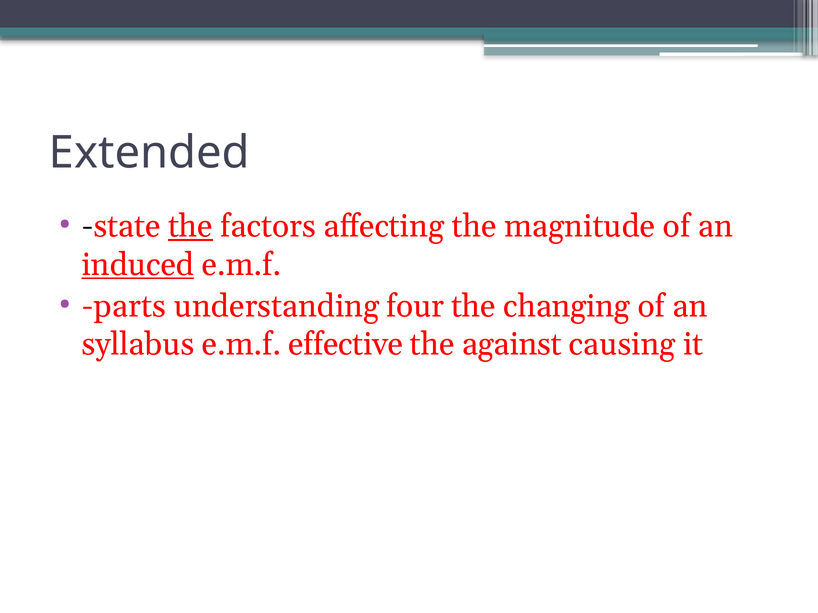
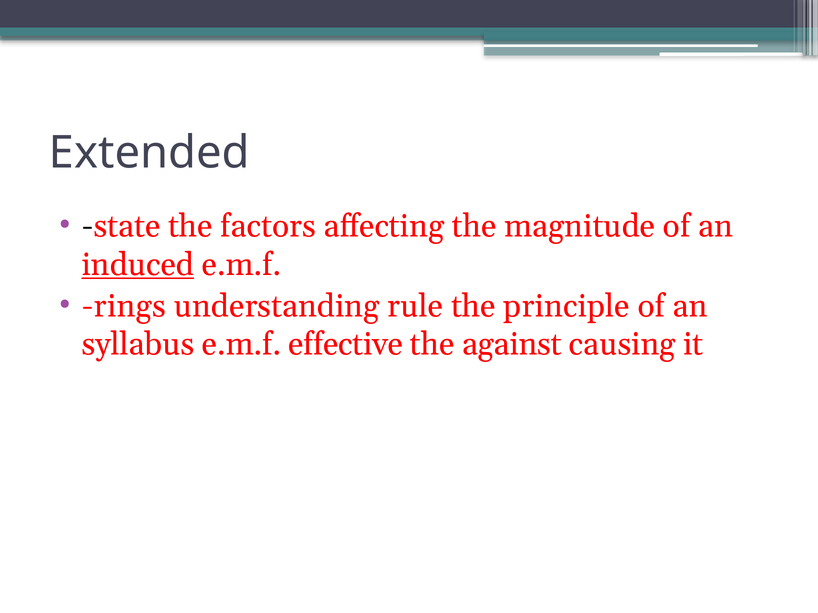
the at (190, 227) underline: present -> none
parts: parts -> rings
four: four -> rule
changing: changing -> principle
